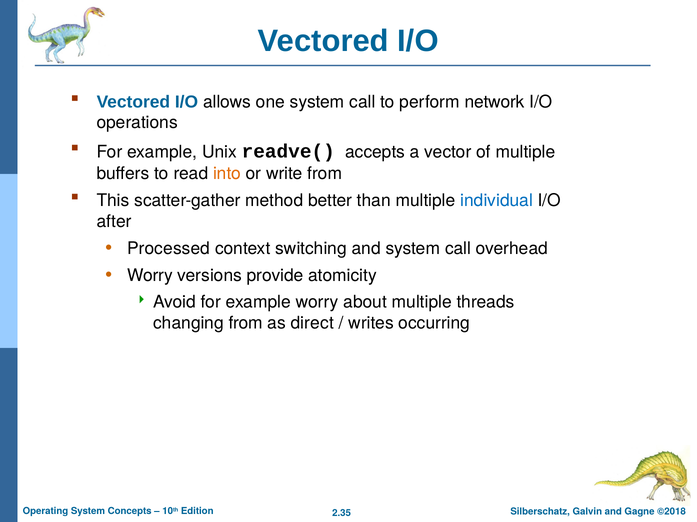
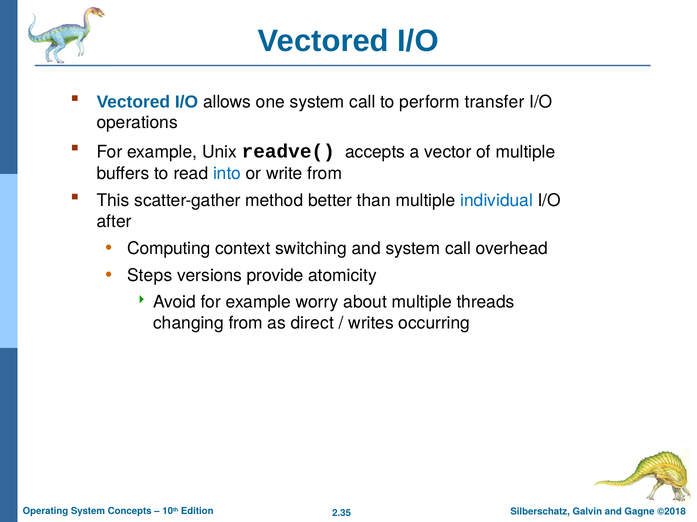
network: network -> transfer
into colour: orange -> blue
Processed: Processed -> Computing
Worry at (150, 276): Worry -> Steps
